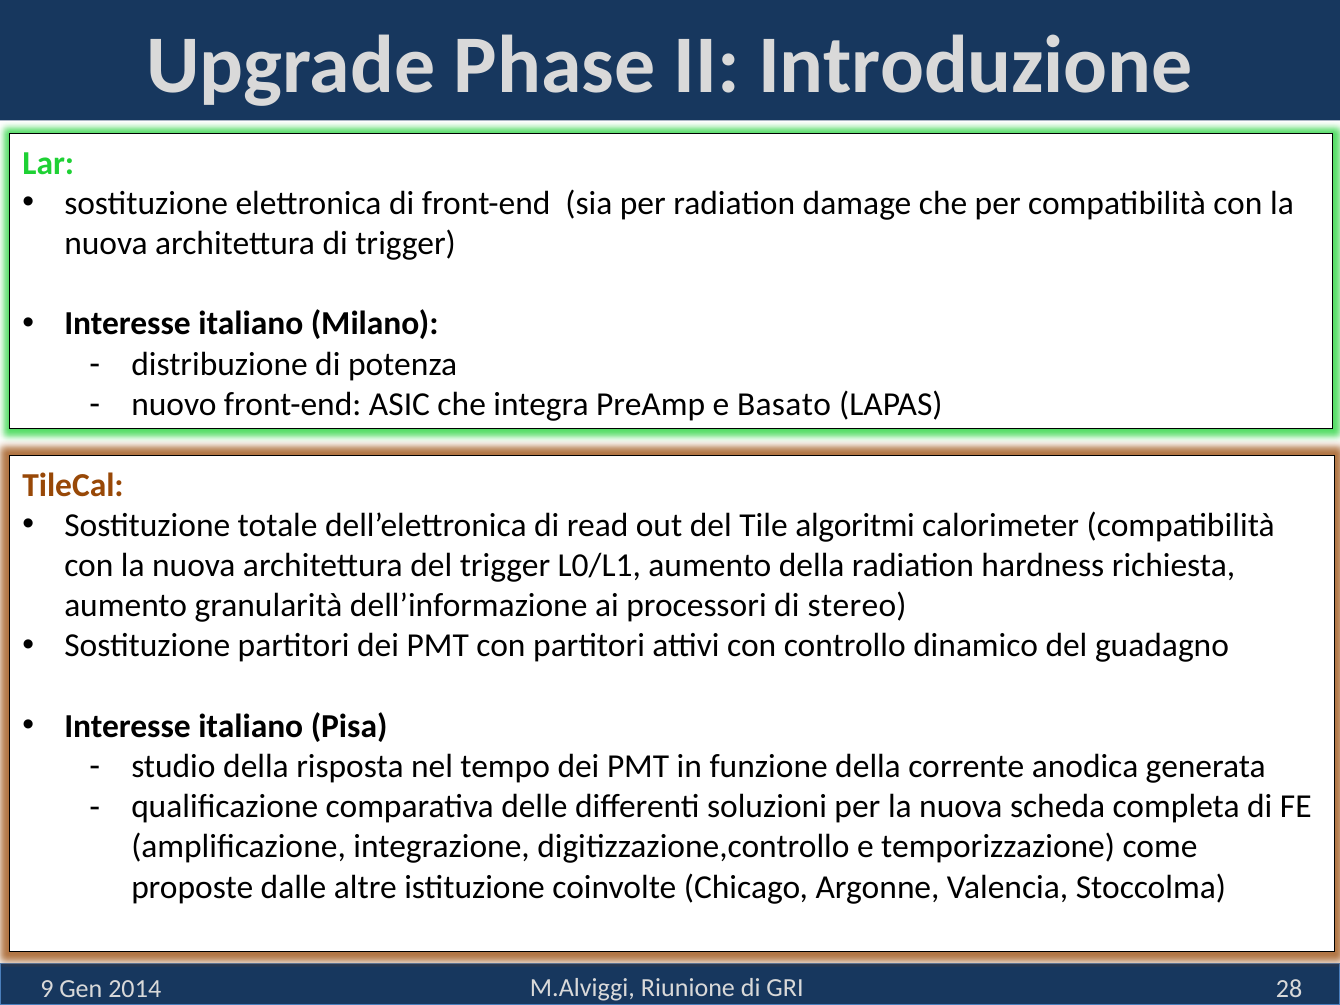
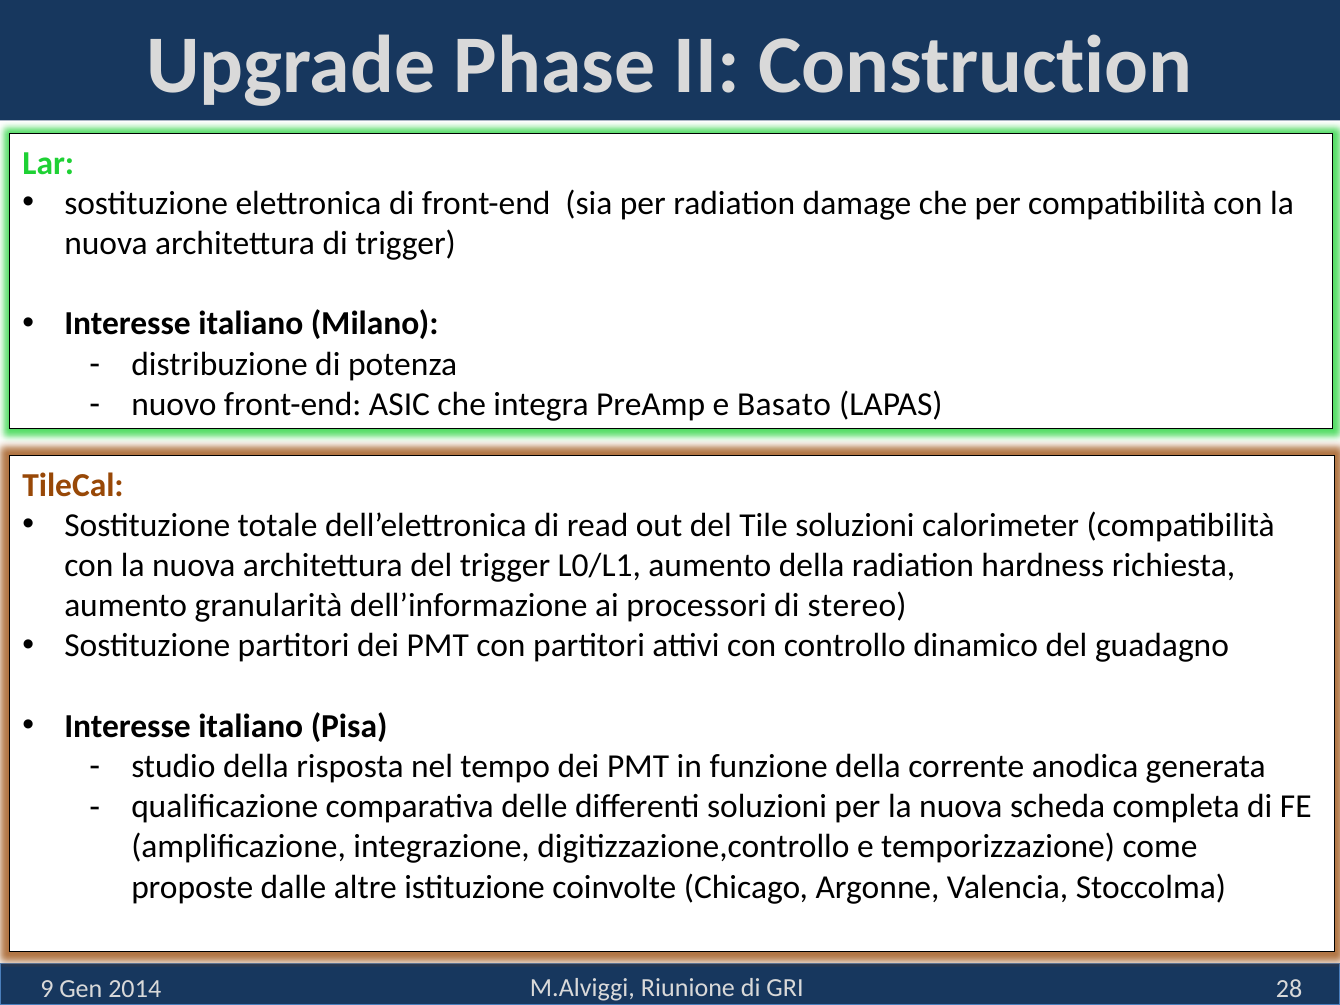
Introduzione: Introduzione -> Construction
Tile algoritmi: algoritmi -> soluzioni
